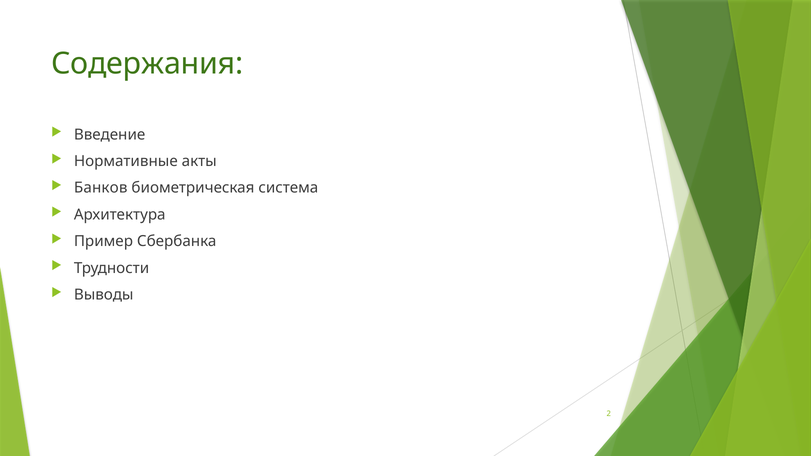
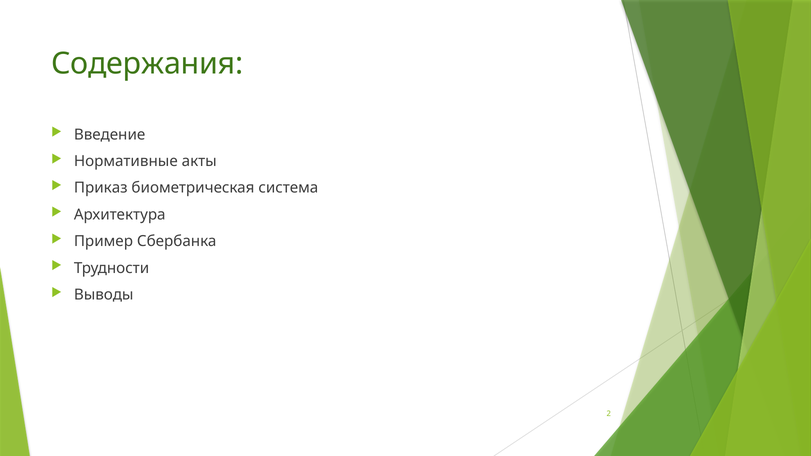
Банков: Банков -> Приказ
